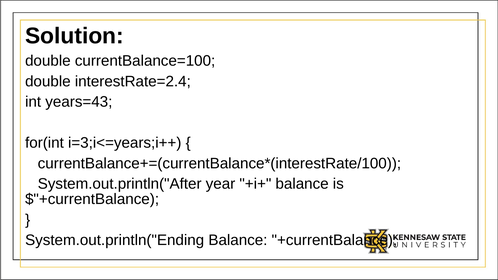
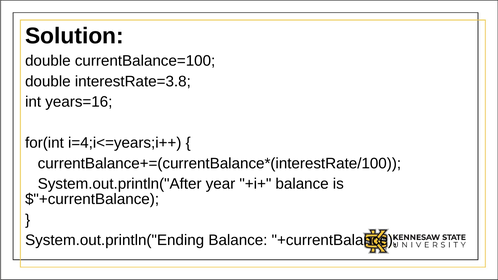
interestRate=2.4: interestRate=2.4 -> interestRate=3.8
years=43: years=43 -> years=16
i=3;i<=years;i++: i=3;i<=years;i++ -> i=4;i<=years;i++
